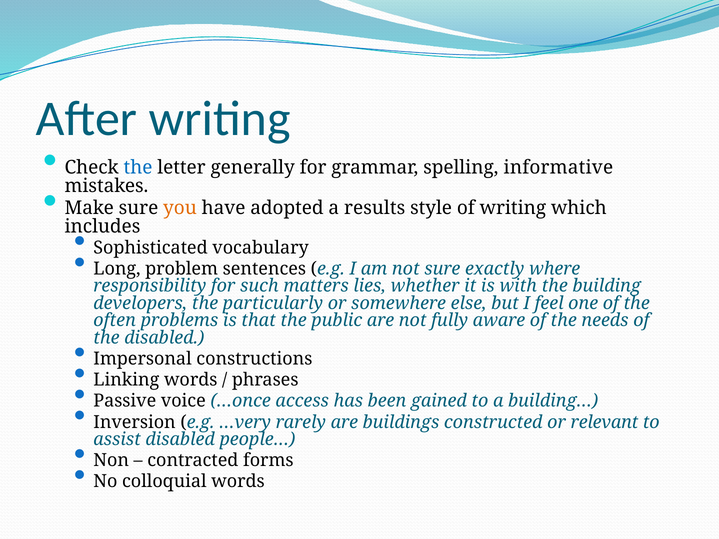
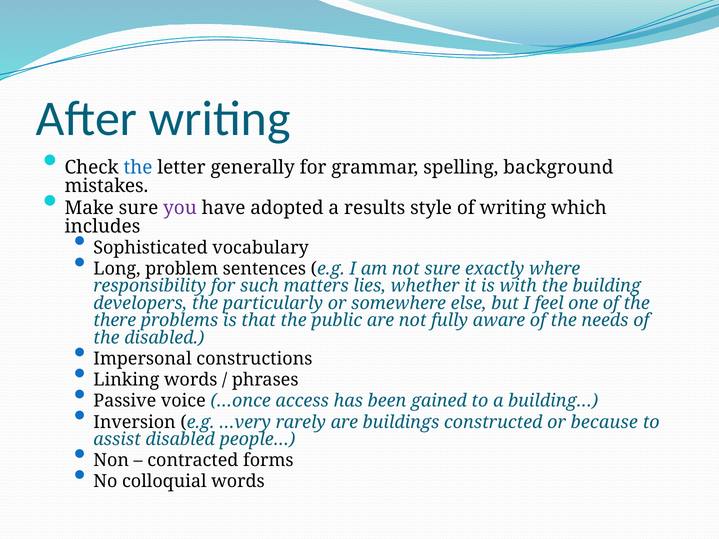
informative: informative -> background
you colour: orange -> purple
often: often -> there
relevant: relevant -> because
